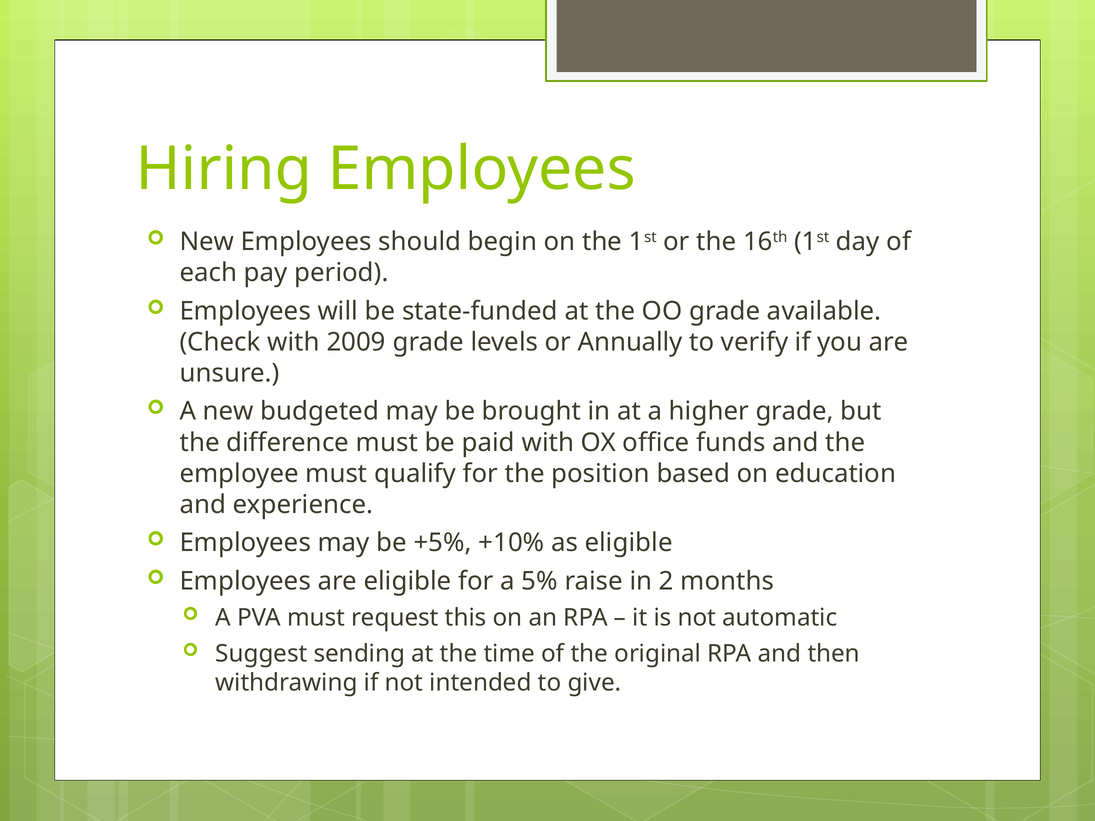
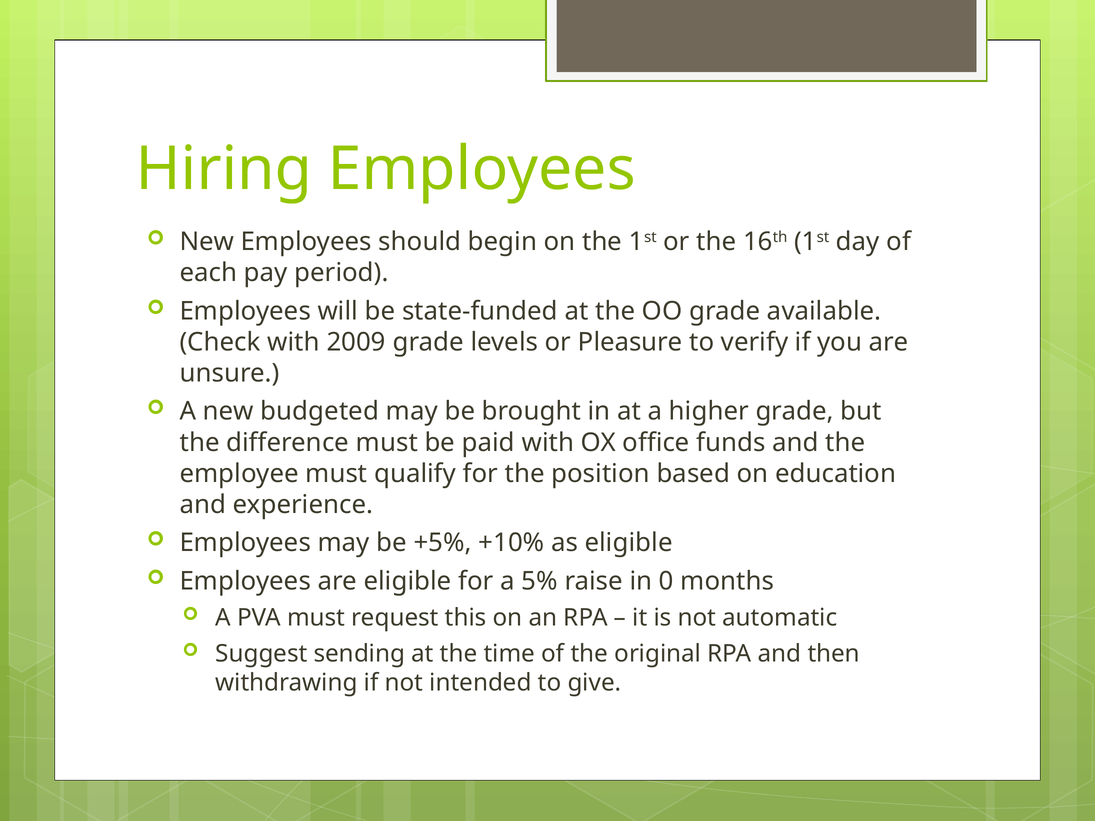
Annually: Annually -> Pleasure
2: 2 -> 0
